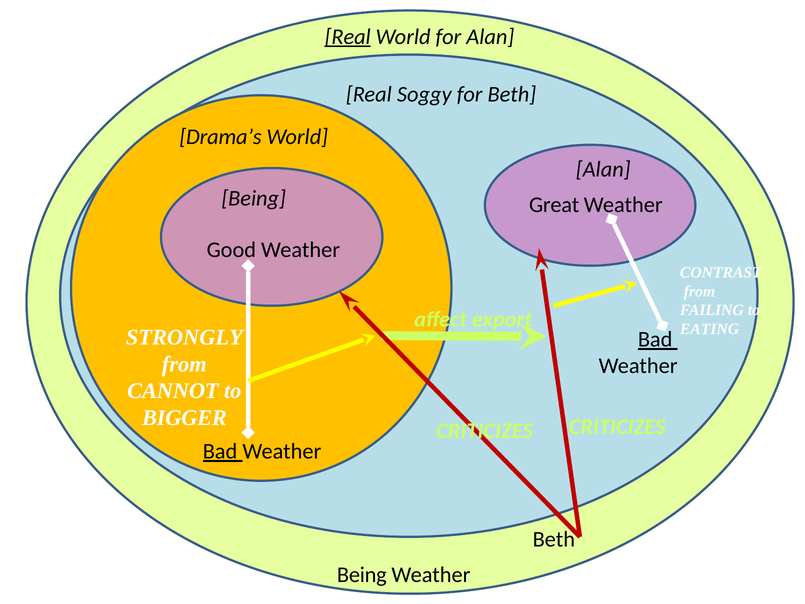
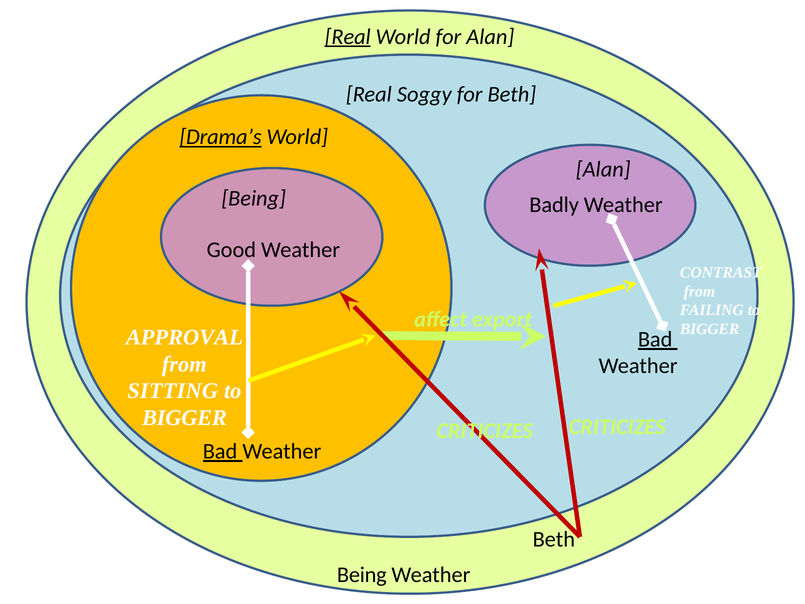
Drama’s underline: none -> present
Great: Great -> Badly
EATING at (710, 329): EATING -> BIGGER
STRONGLY: STRONGLY -> APPROVAL
CANNOT: CANNOT -> SITTING
